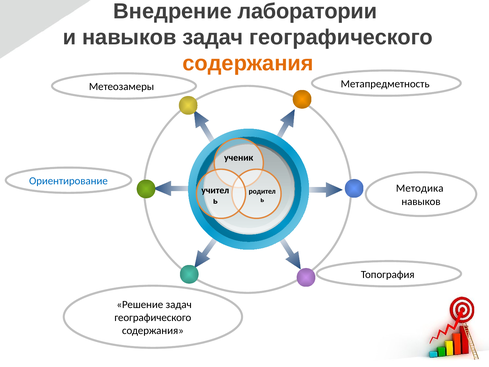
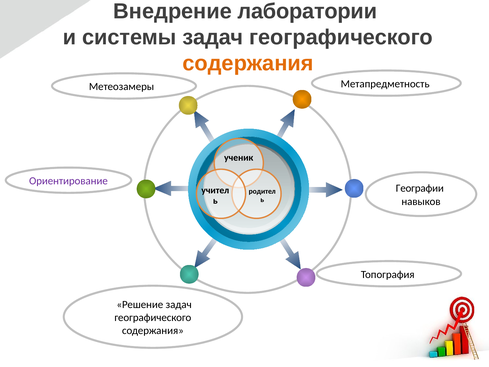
и навыков: навыков -> системы
Ориентирование colour: blue -> purple
Методика: Методика -> Географии
